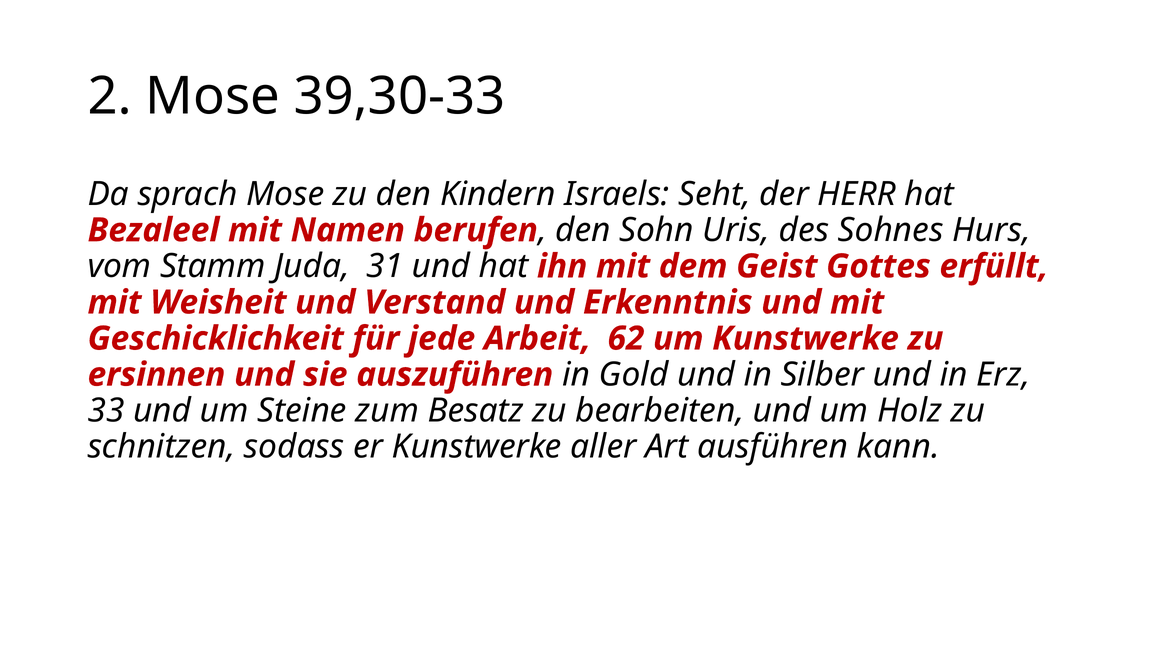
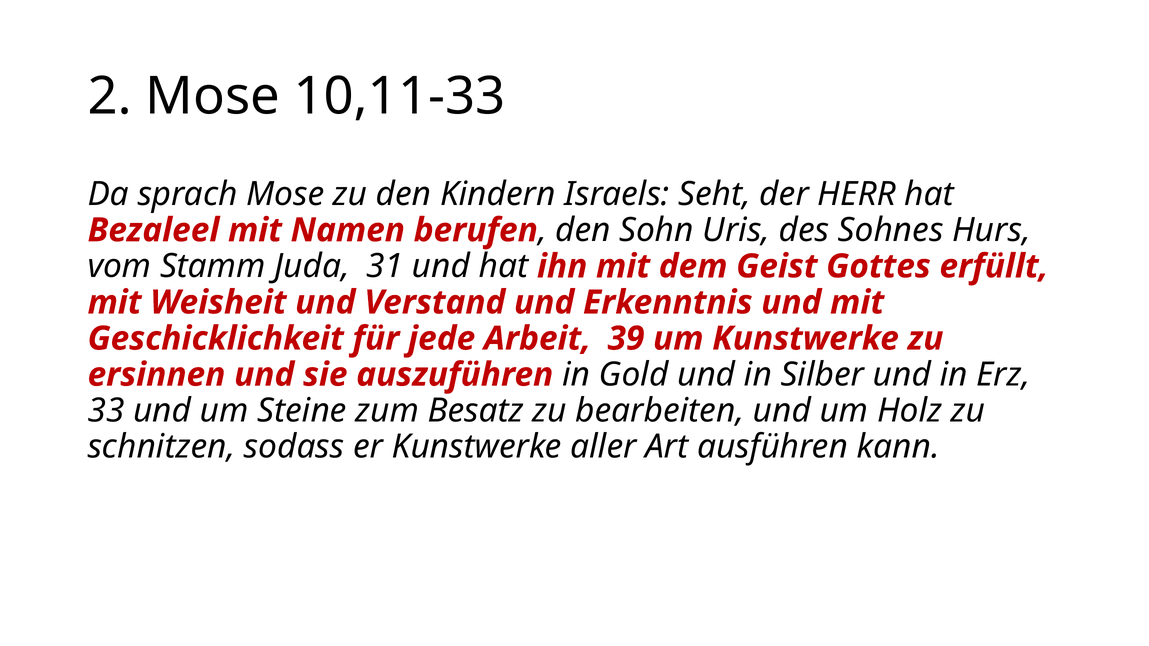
39,30-33: 39,30-33 -> 10,11-33
62: 62 -> 39
